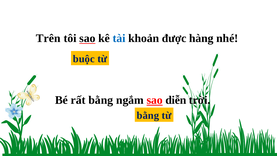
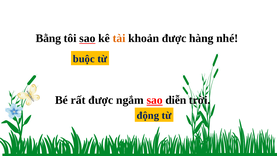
Trên: Trên -> Bằng
tài colour: blue -> orange
rất bằng: bằng -> được
bằng at (148, 115): bằng -> động
